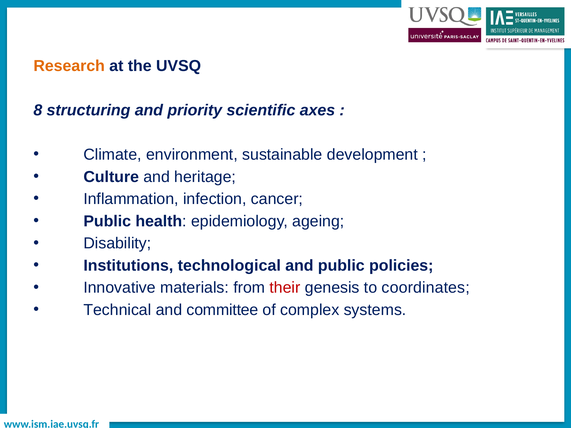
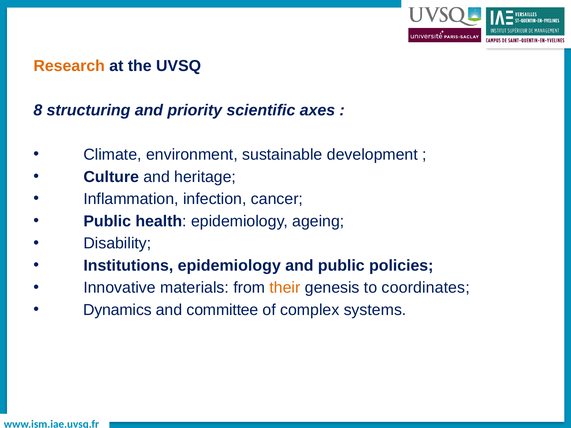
Institutions technological: technological -> epidemiology
their colour: red -> orange
Technical: Technical -> Dynamics
